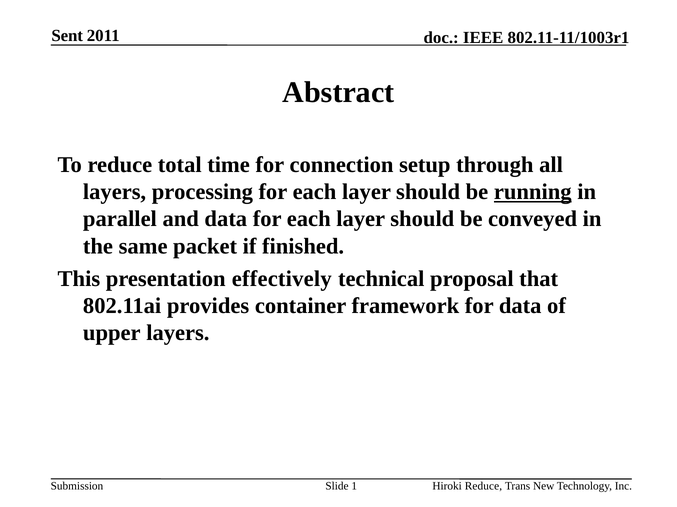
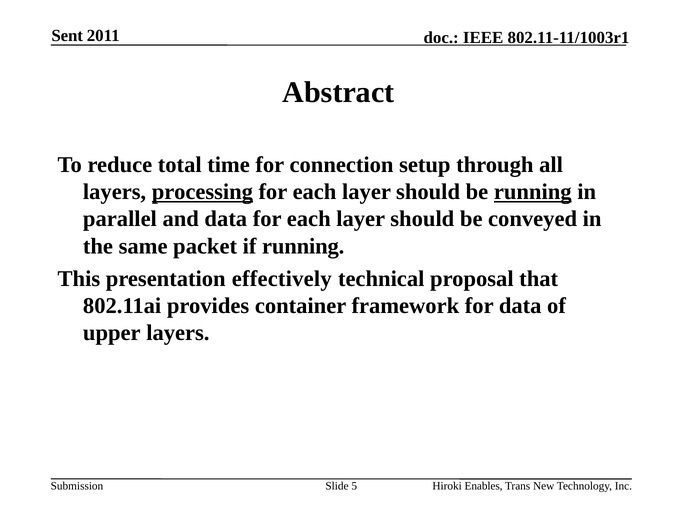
processing underline: none -> present
if finished: finished -> running
1: 1 -> 5
Hiroki Reduce: Reduce -> Enables
